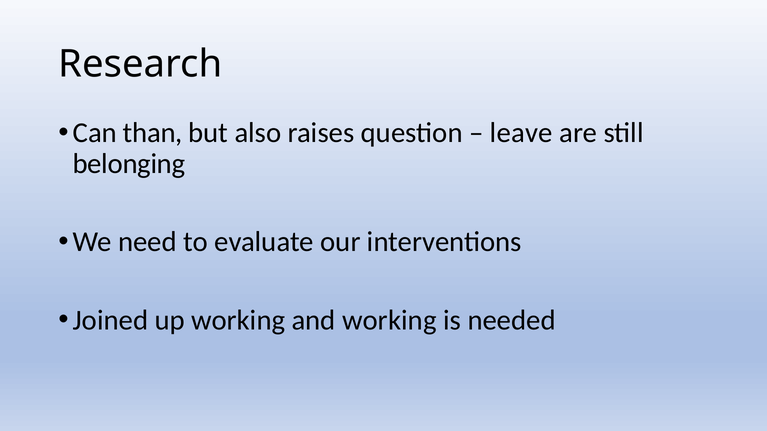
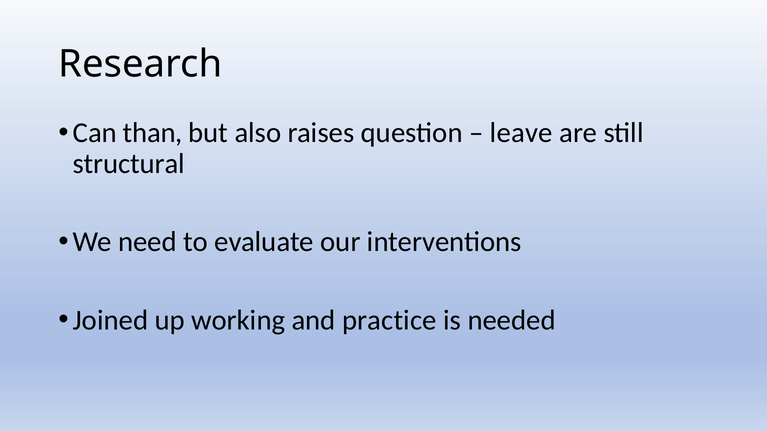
belonging: belonging -> structural
and working: working -> practice
